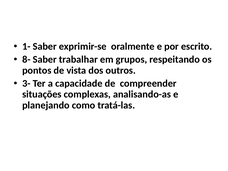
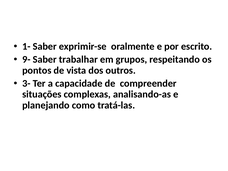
8-: 8- -> 9-
